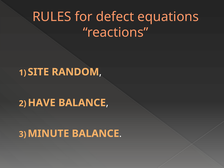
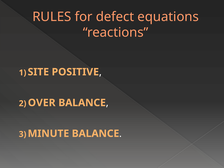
RANDOM: RANDOM -> POSITIVE
HAVE: HAVE -> OVER
